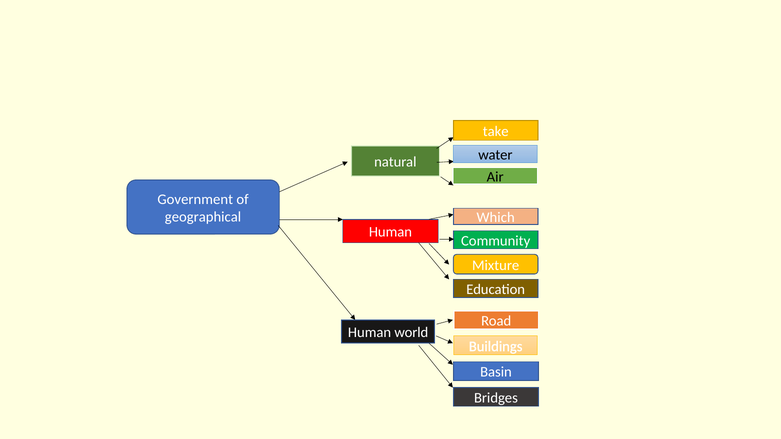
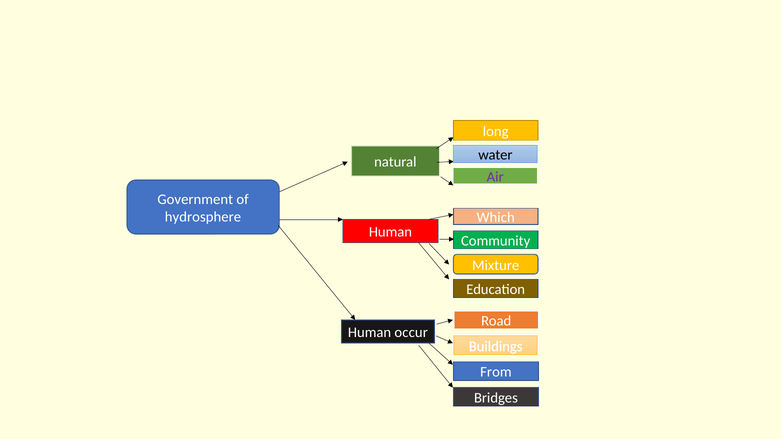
take: take -> long
Air colour: black -> purple
geographical: geographical -> hydrosphere
world: world -> occur
Basin: Basin -> From
